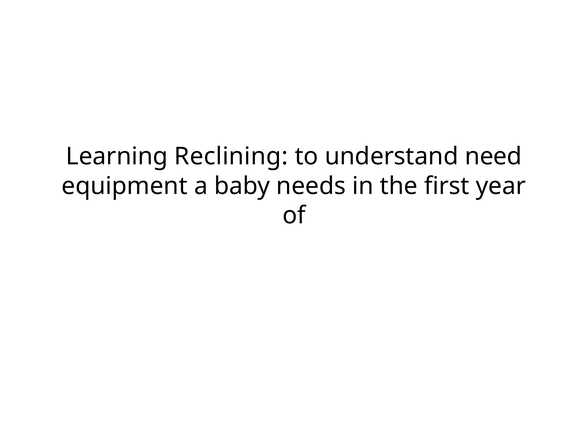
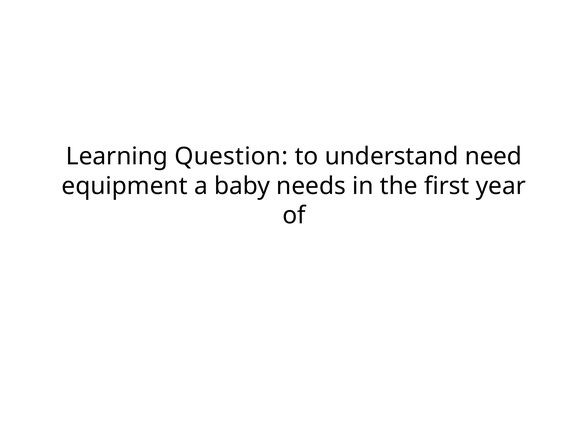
Reclining: Reclining -> Question
